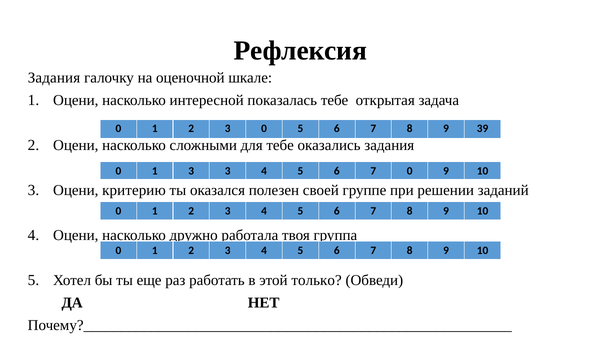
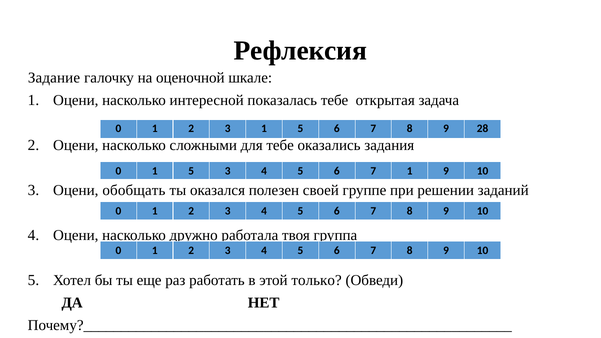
Задания at (54, 78): Задания -> Задание
3 0: 0 -> 1
39: 39 -> 28
0 1 3: 3 -> 5
7 0: 0 -> 1
критерию: критерию -> обобщать
